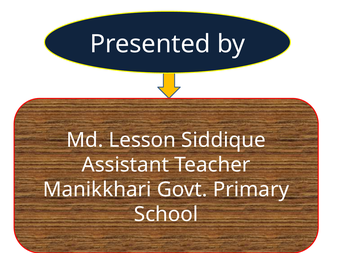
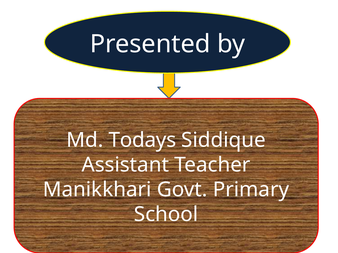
Lesson: Lesson -> Todays
